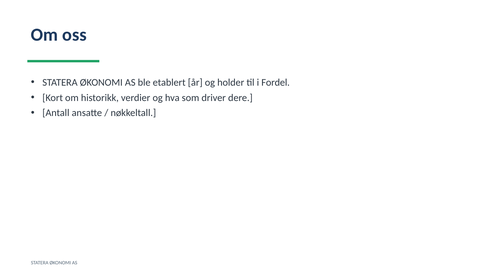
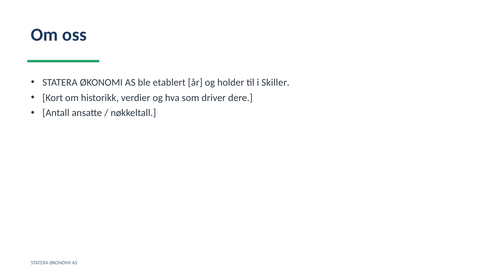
Fordel: Fordel -> Skiller
